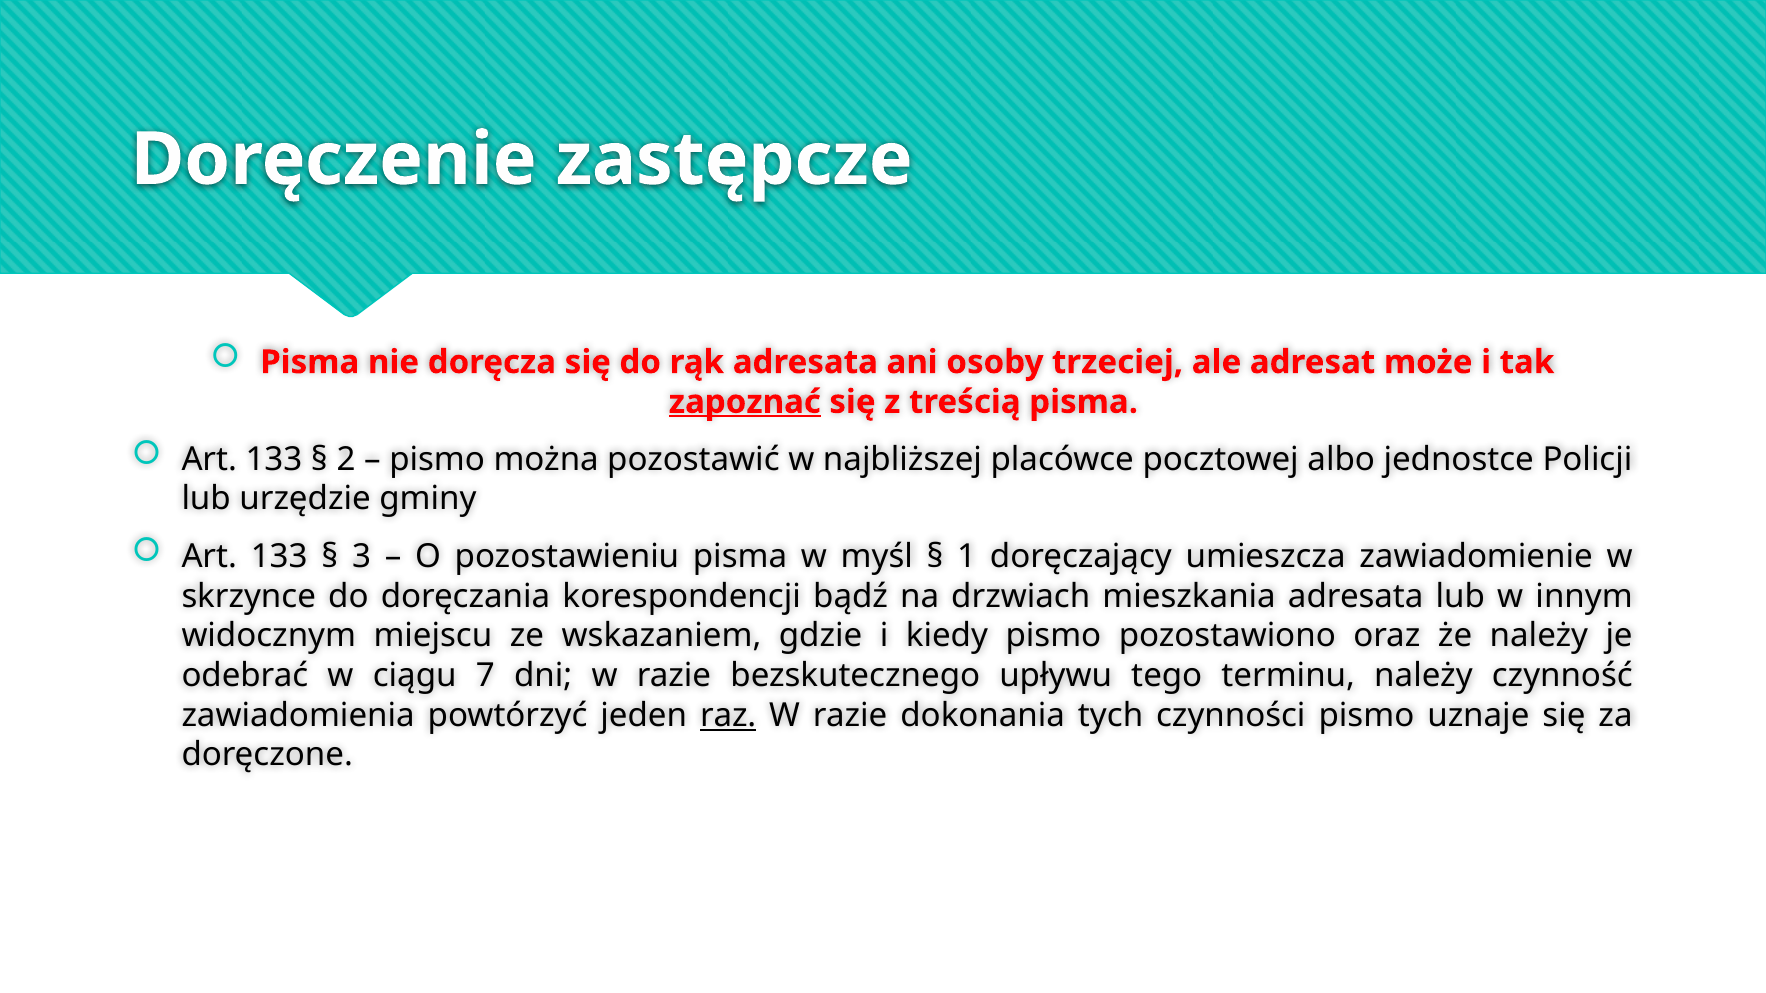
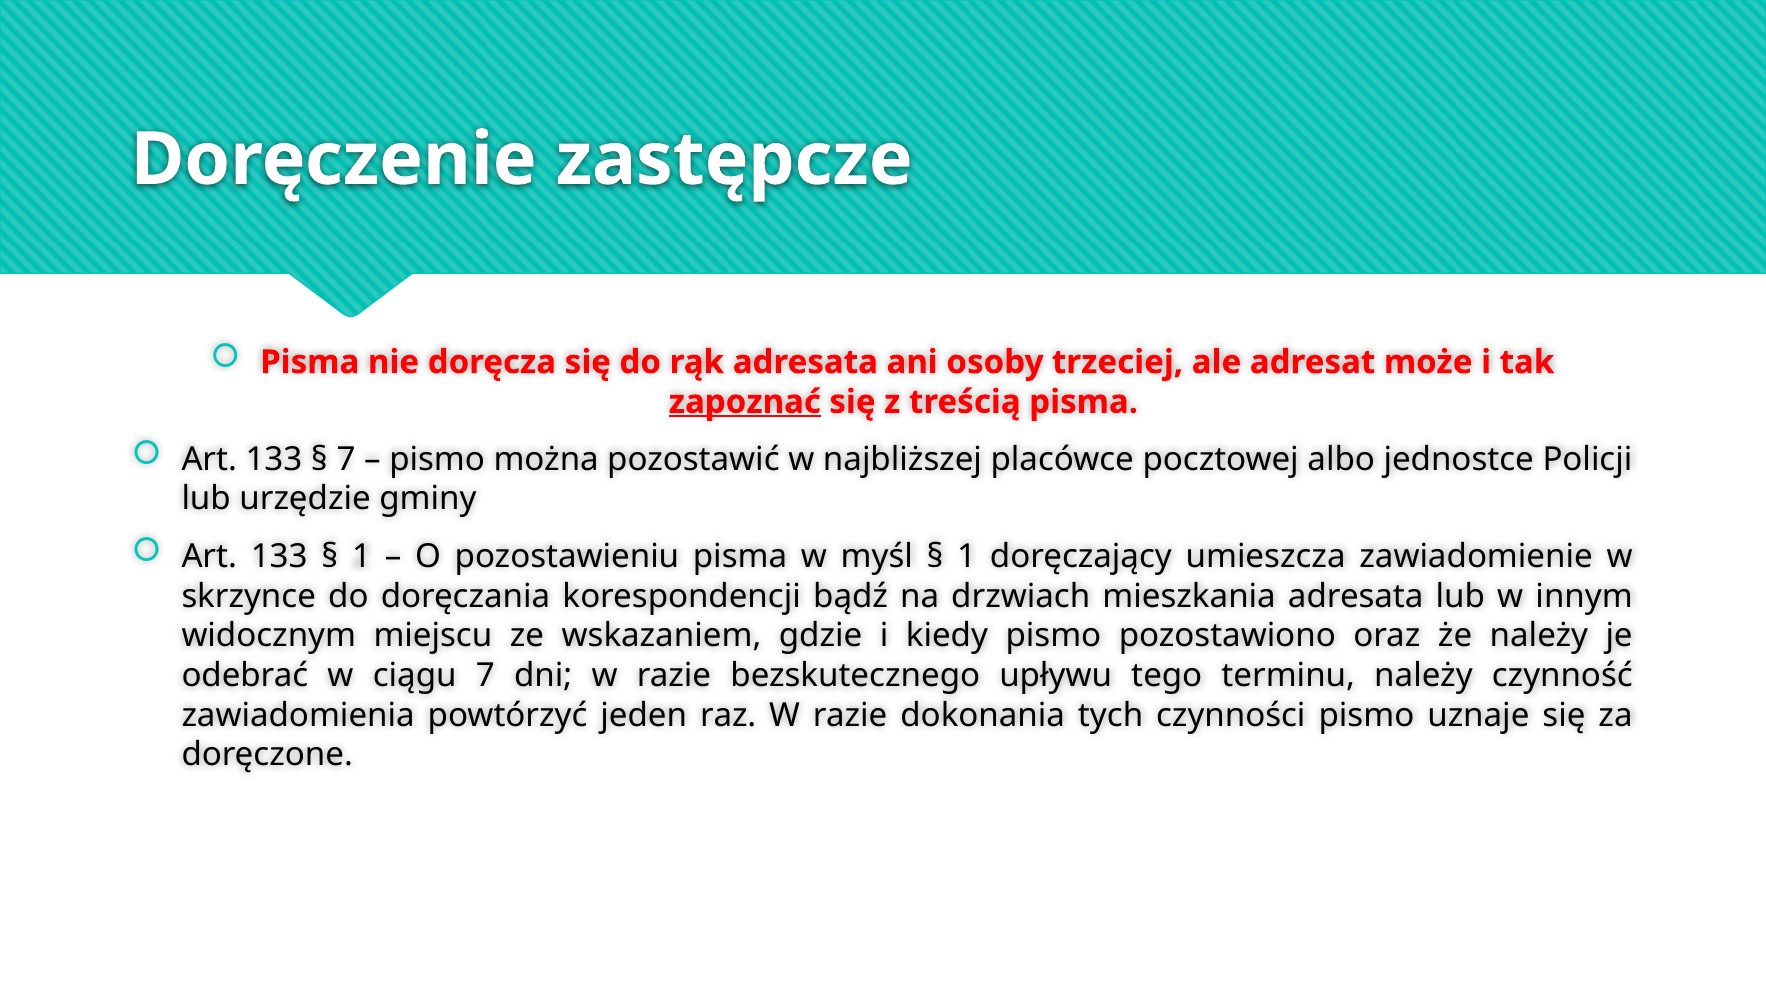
2 at (346, 459): 2 -> 7
3 at (362, 557): 3 -> 1
raz underline: present -> none
